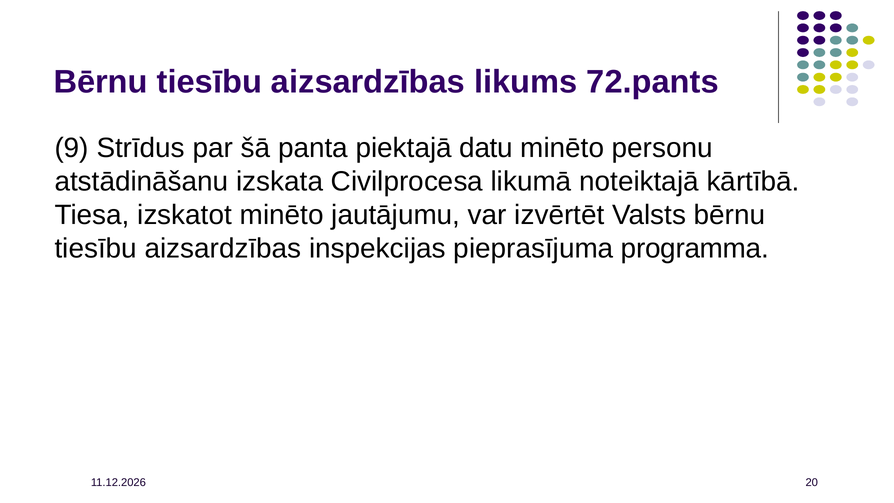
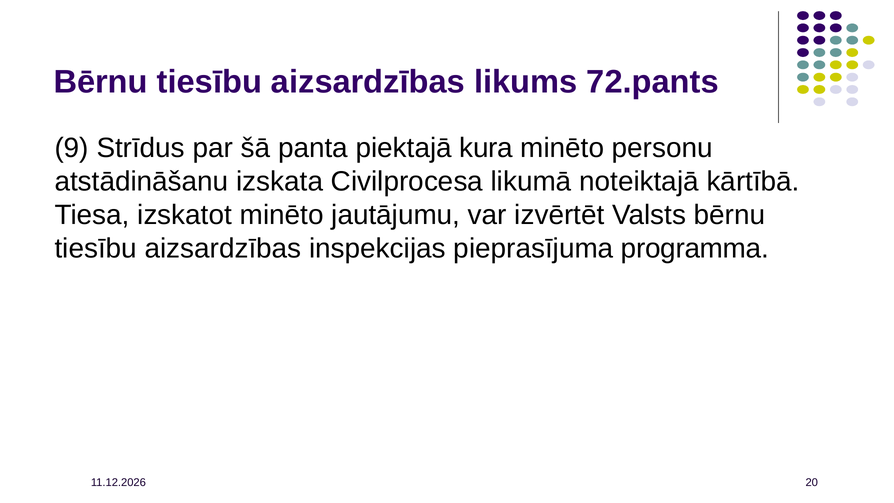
datu: datu -> kura
